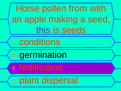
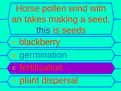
from: from -> wind
apple: apple -> takes
conditions: conditions -> blackberry
germination colour: black -> blue
